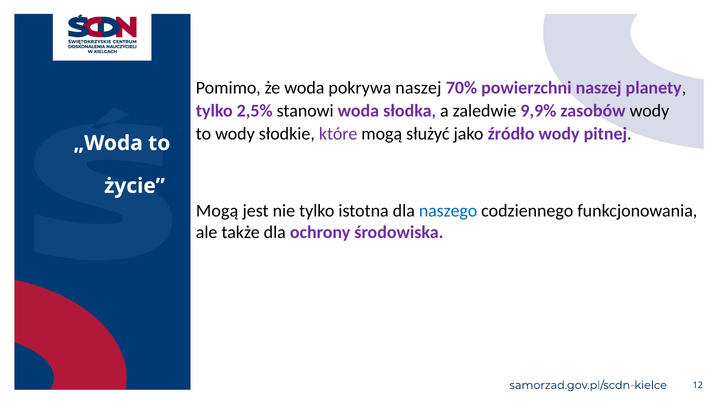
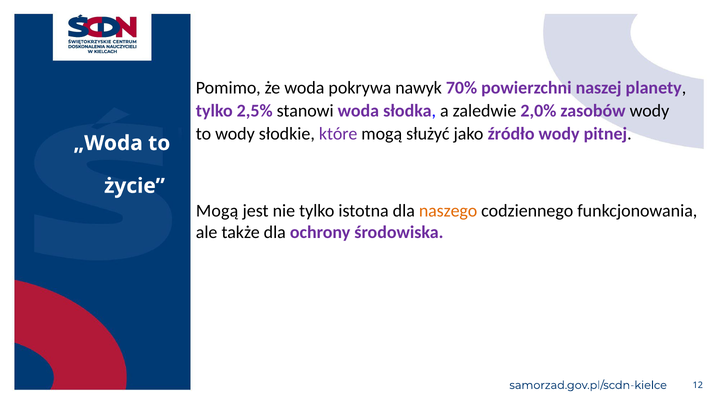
pokrywa naszej: naszej -> nawyk
9,9%: 9,9% -> 2,0%
naszego colour: blue -> orange
